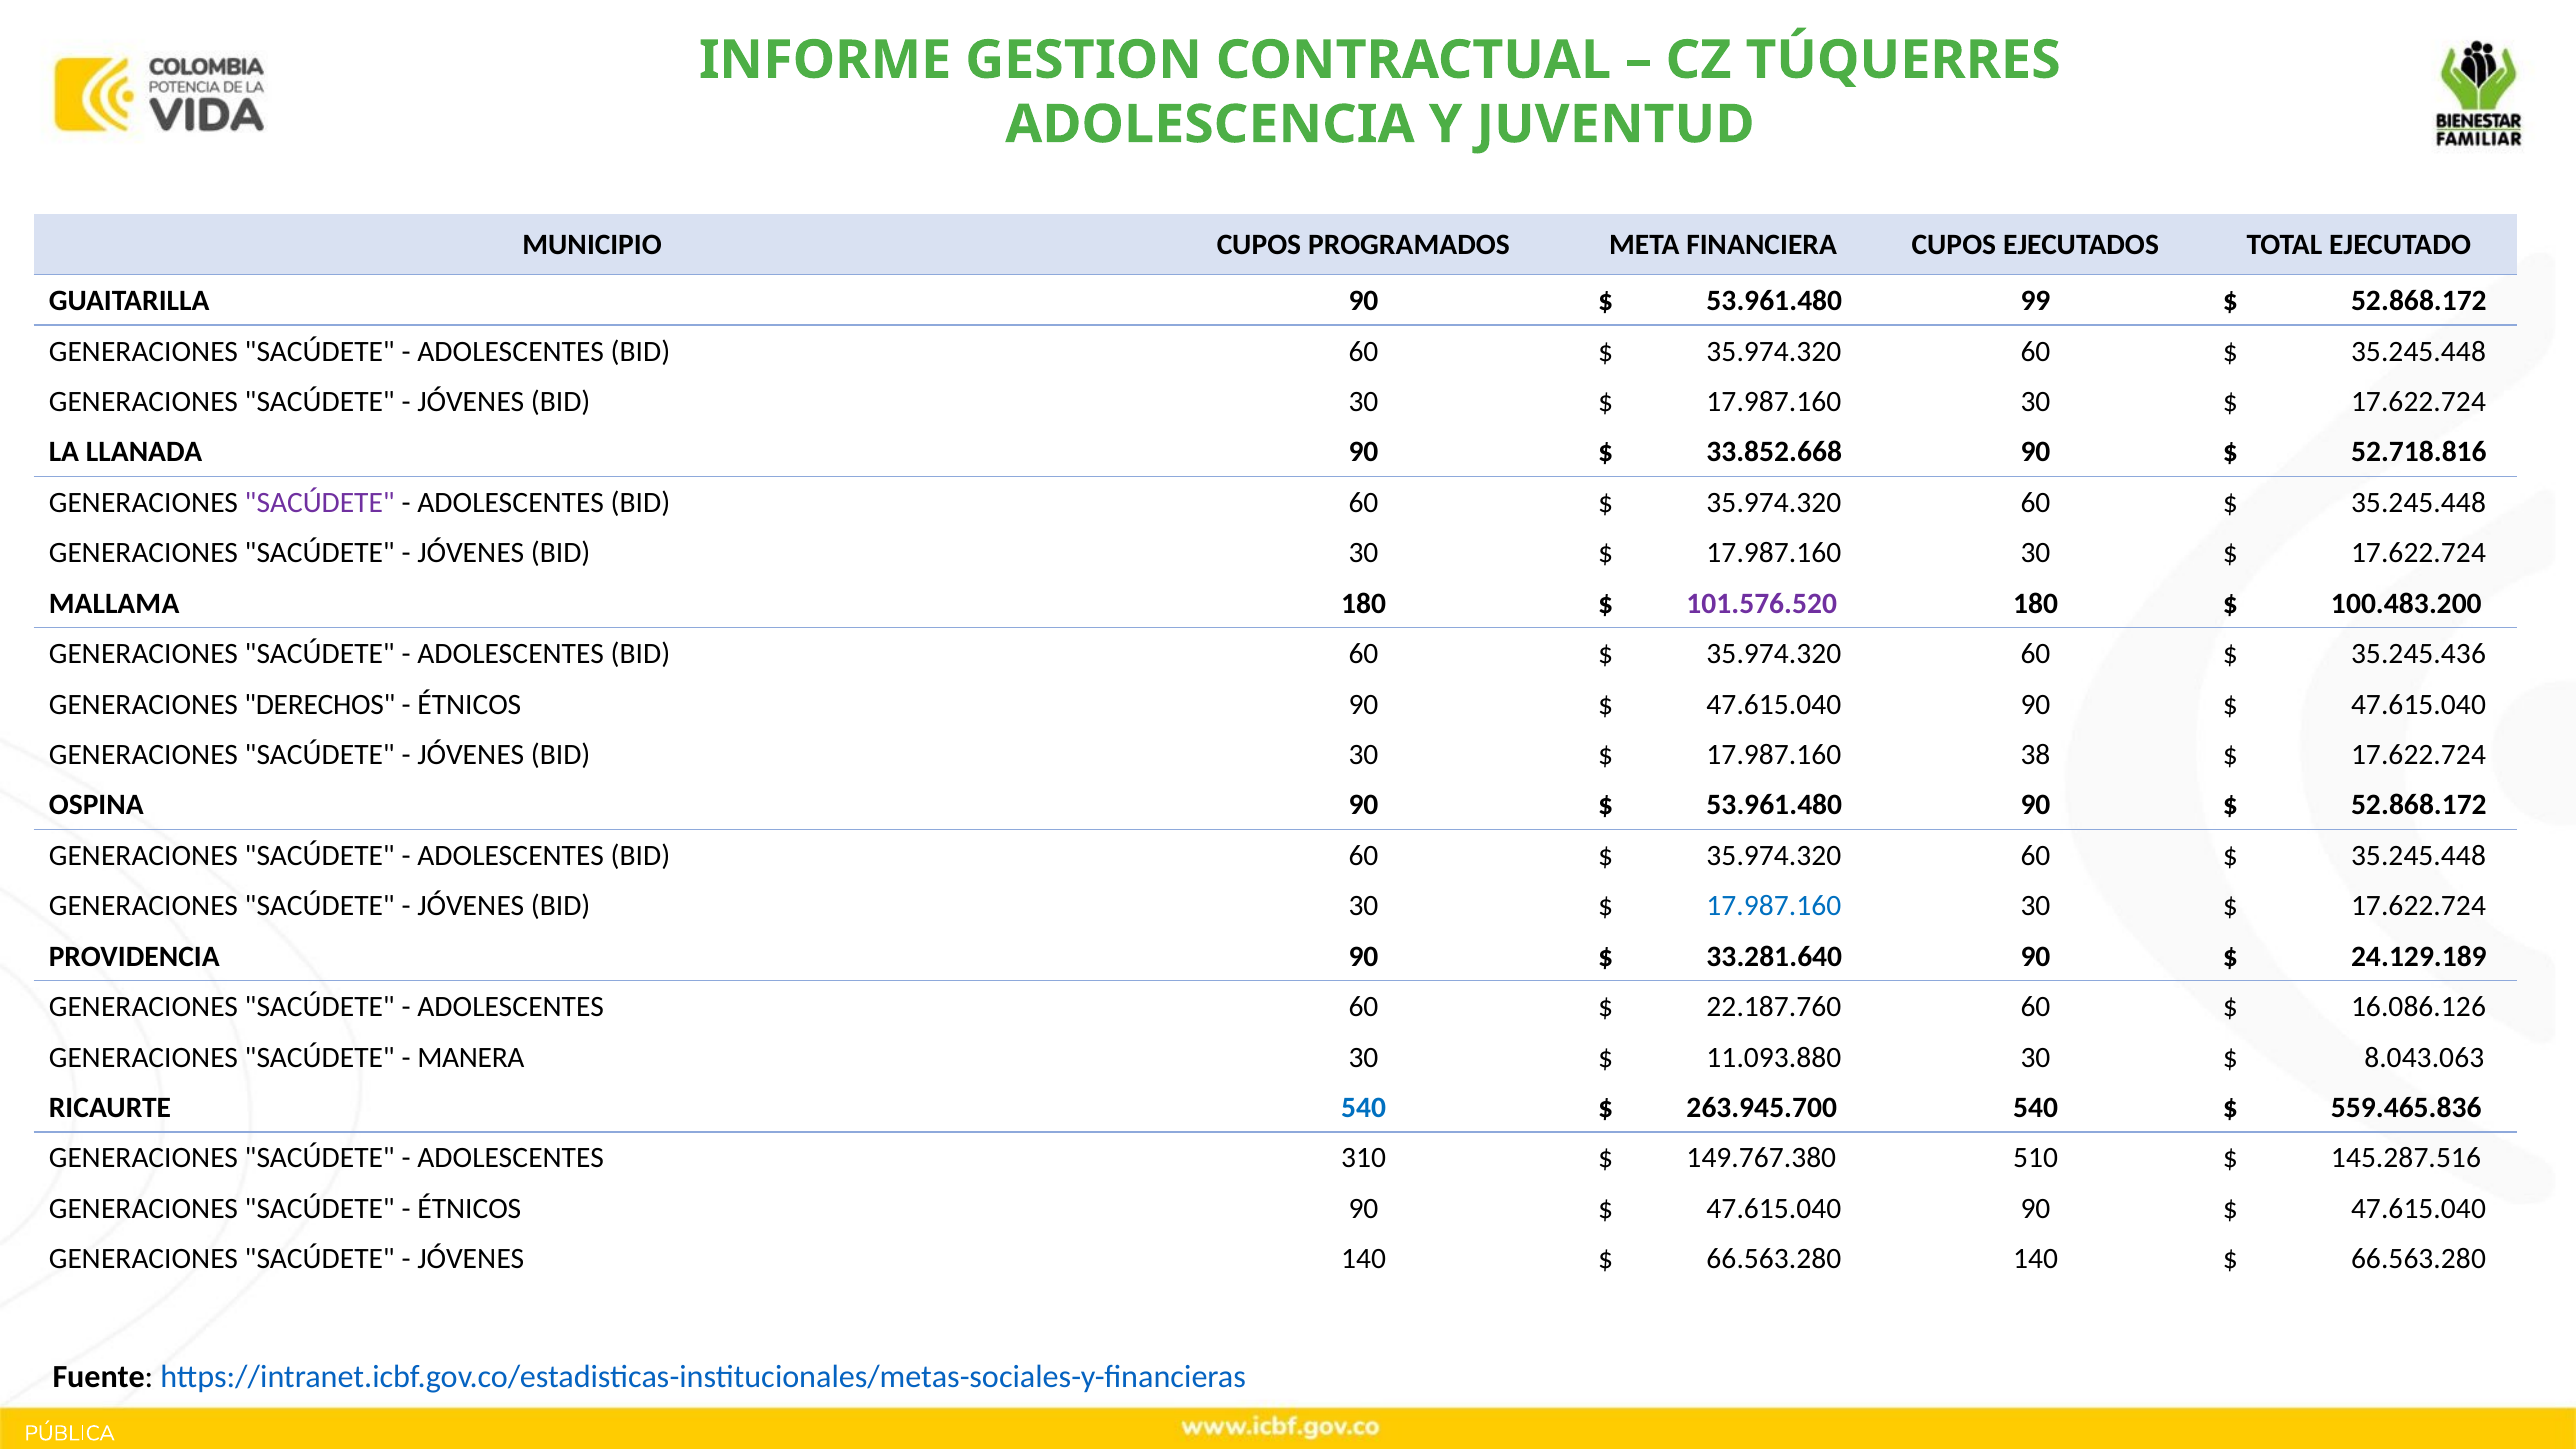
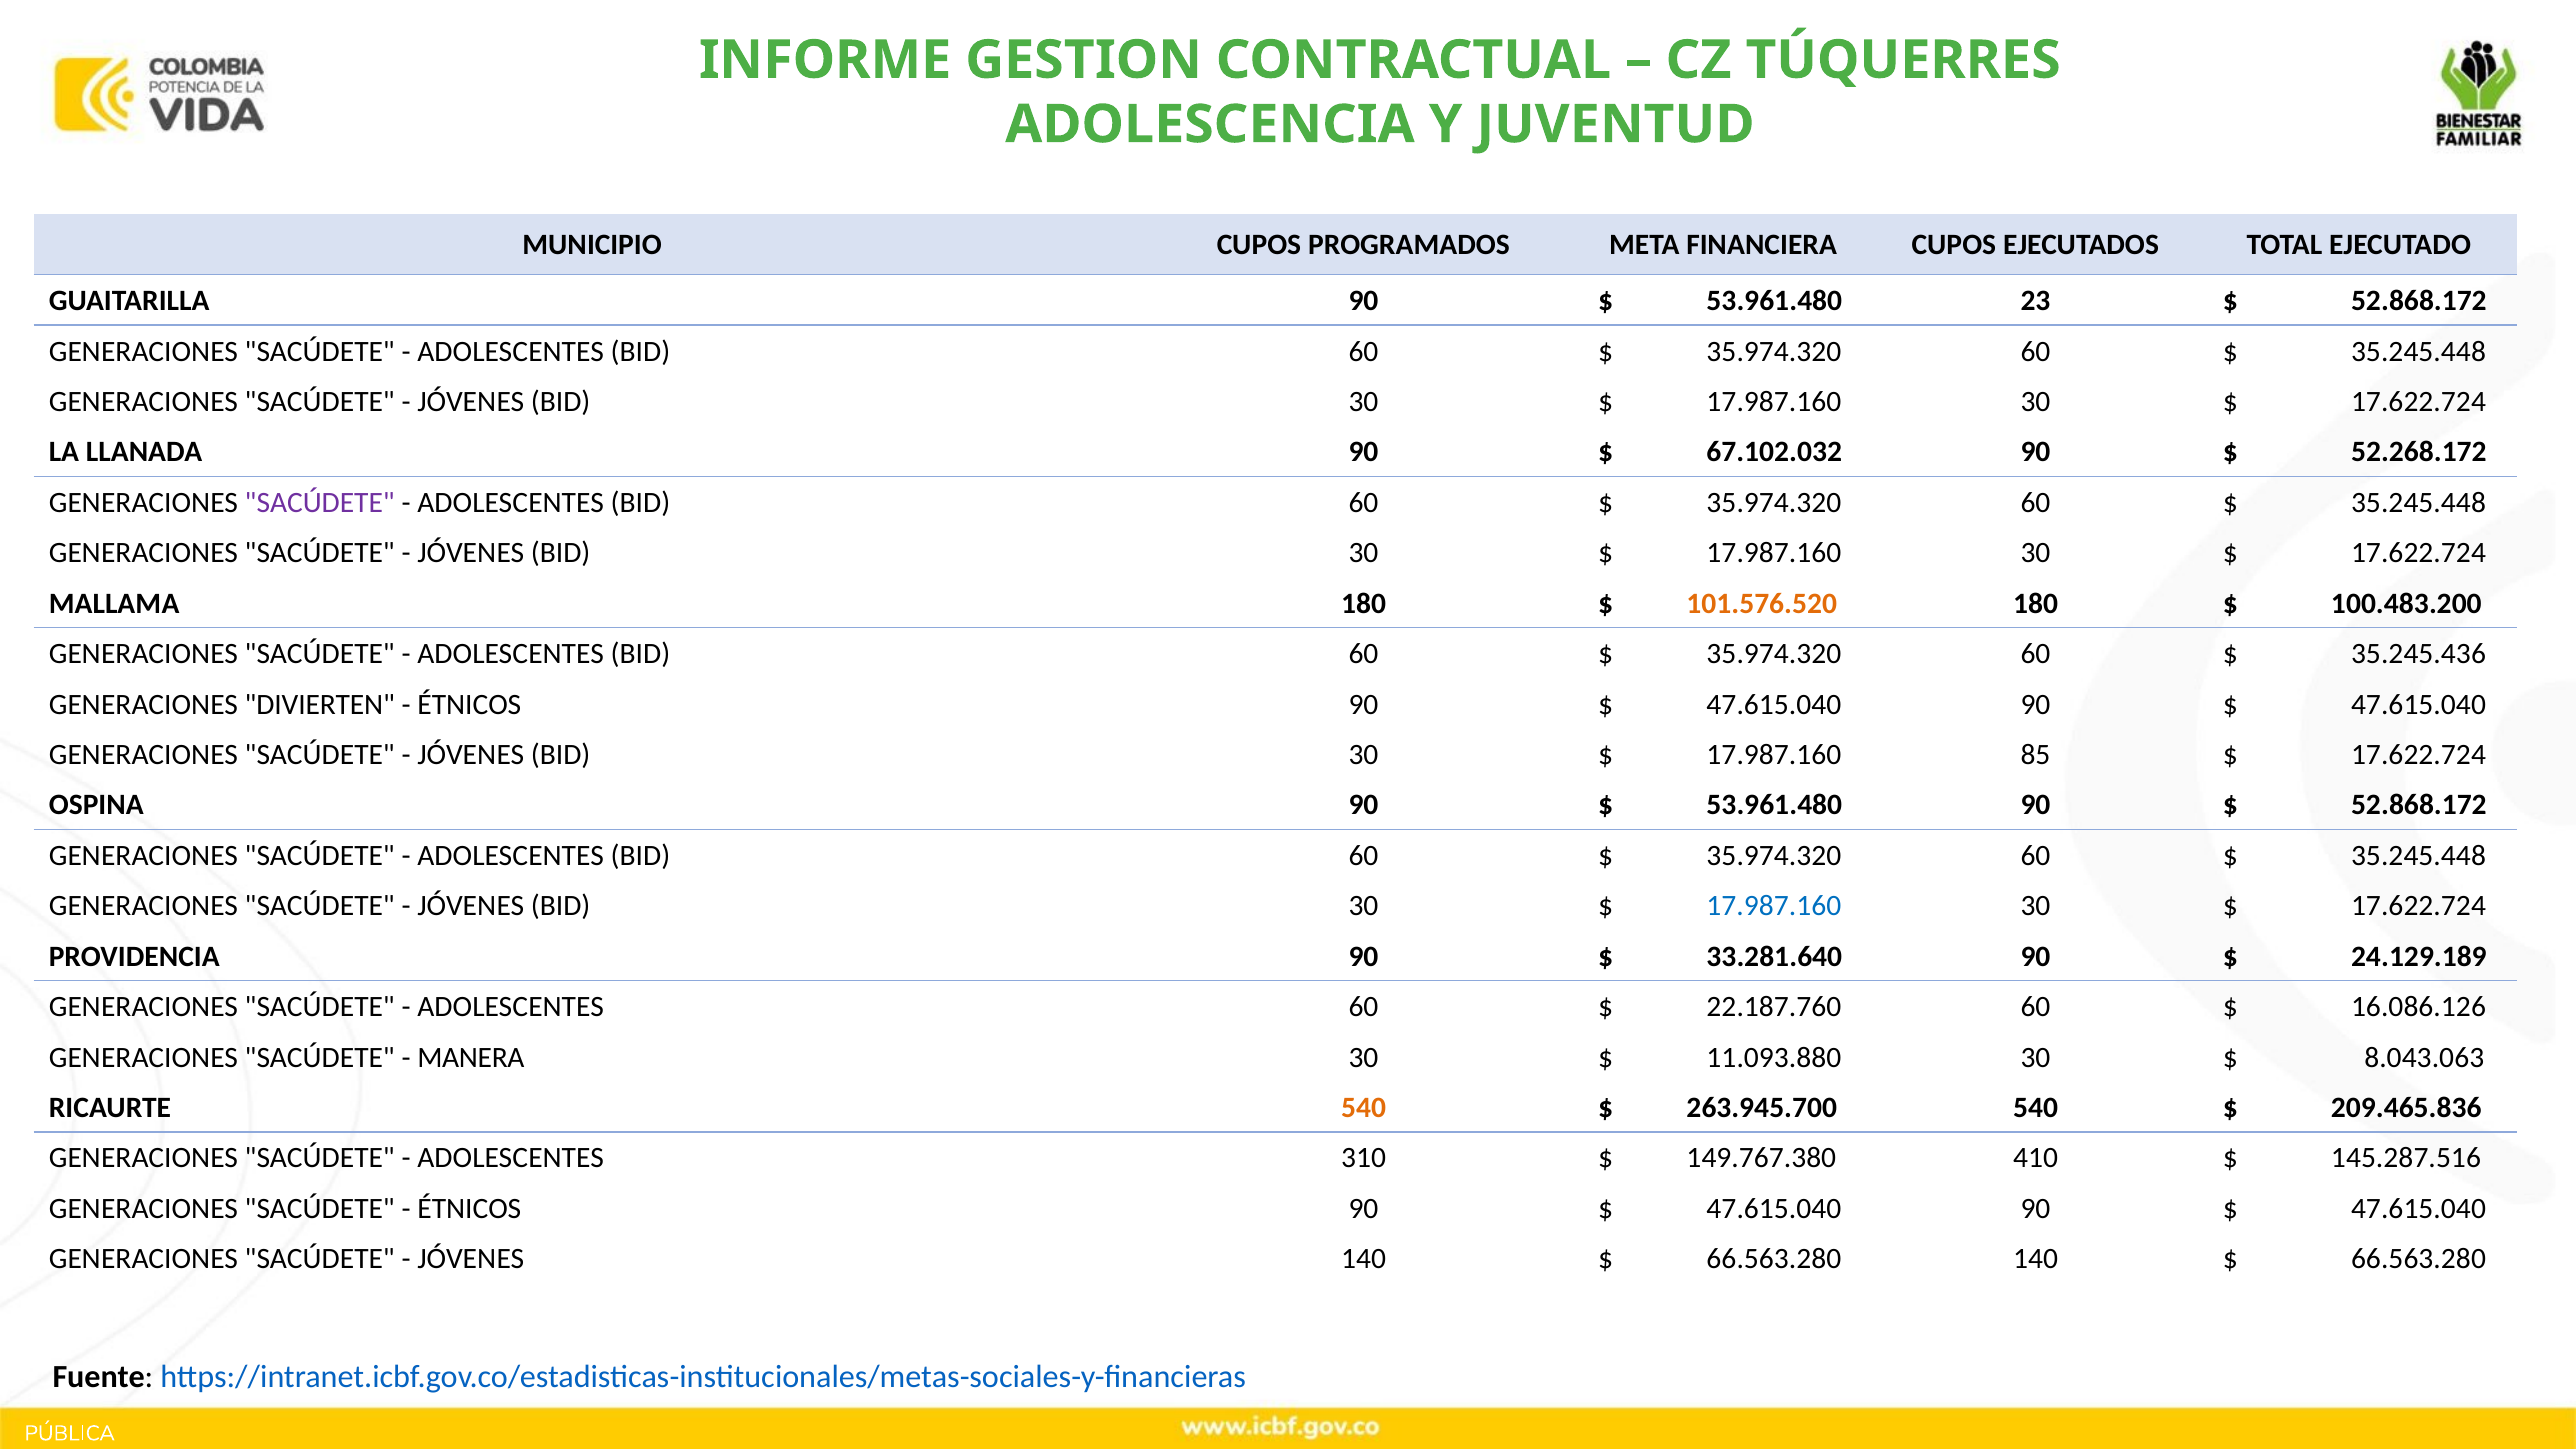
99: 99 -> 23
33.852.668: 33.852.668 -> 67.102.032
52.718.816: 52.718.816 -> 52.268.172
101.576.520 colour: purple -> orange
DERECHOS: DERECHOS -> DIVIERTEN
38: 38 -> 85
540 at (1364, 1108) colour: blue -> orange
559.465.836: 559.465.836 -> 209.465.836
510: 510 -> 410
